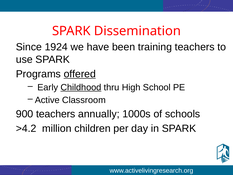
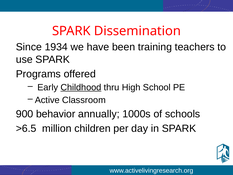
1924: 1924 -> 1934
offered underline: present -> none
900 teachers: teachers -> behavior
>4.2: >4.2 -> >6.5
